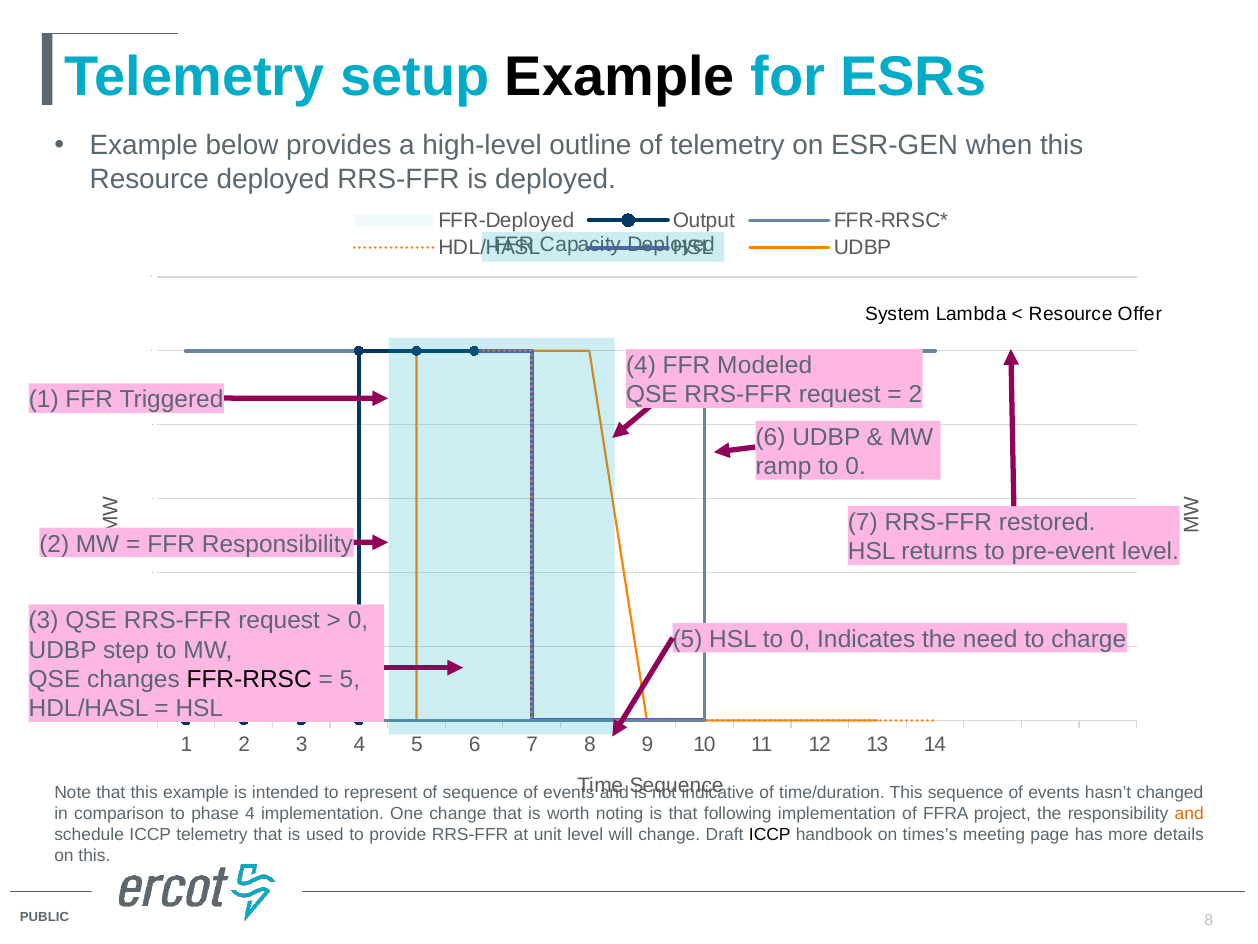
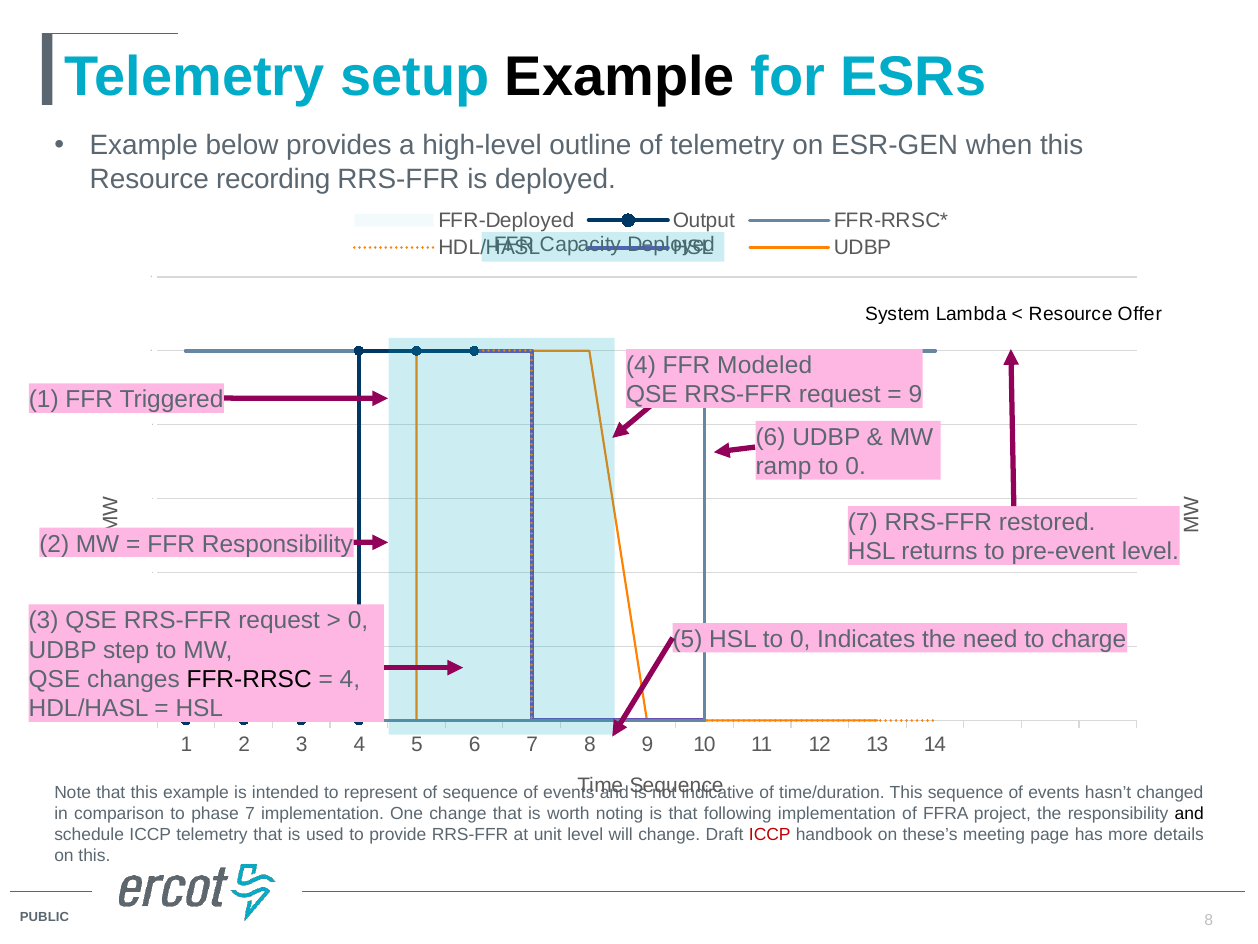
Resource deployed: deployed -> recording
2 at (915, 395): 2 -> 9
5 at (350, 679): 5 -> 4
phase 4: 4 -> 7
and at (1189, 813) colour: orange -> black
ICCP at (770, 834) colour: black -> red
times’s: times’s -> these’s
